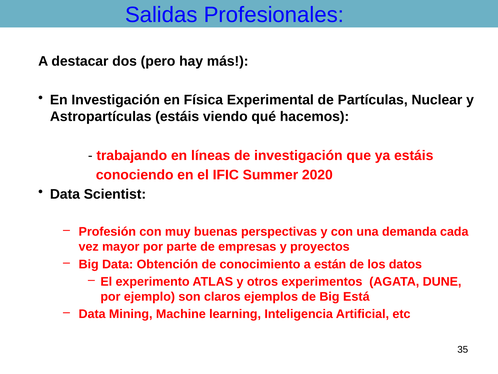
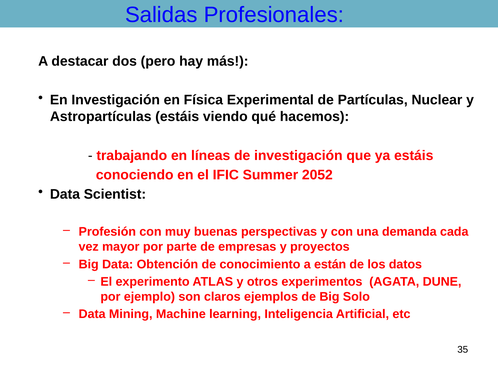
2020: 2020 -> 2052
Está: Está -> Solo
